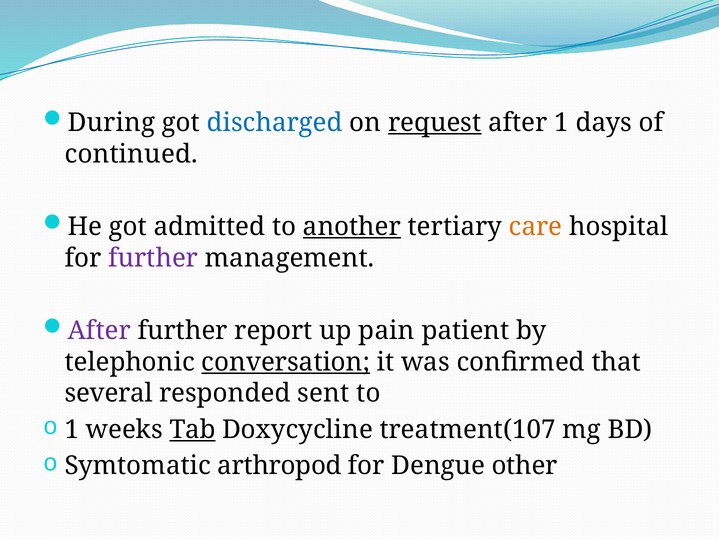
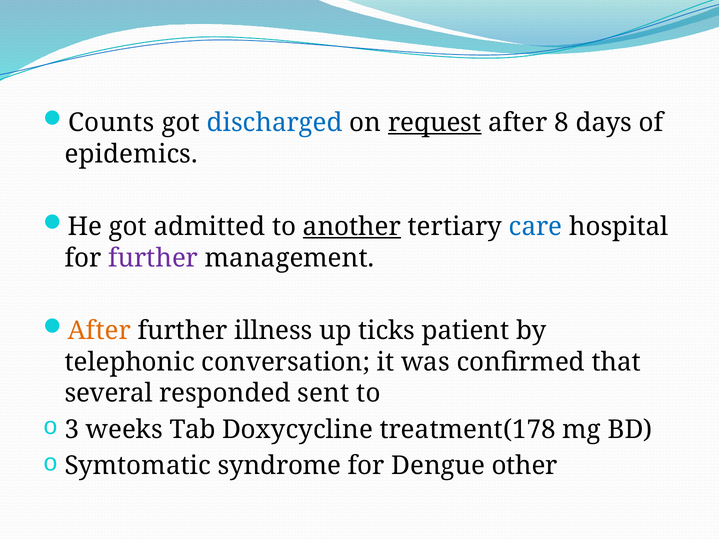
During: During -> Counts
after 1: 1 -> 8
continued: continued -> epidemics
care colour: orange -> blue
After at (99, 331) colour: purple -> orange
report: report -> illness
pain: pain -> ticks
conversation underline: present -> none
1 at (72, 430): 1 -> 3
Tab underline: present -> none
treatment(107: treatment(107 -> treatment(178
arthropod: arthropod -> syndrome
